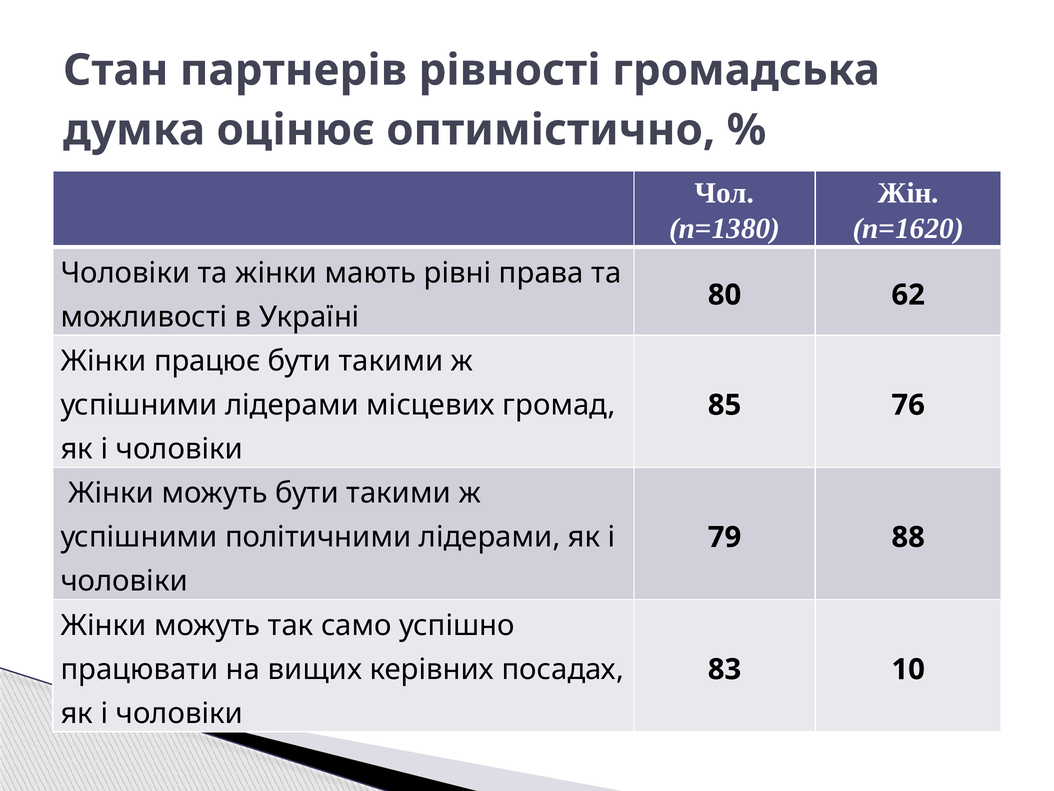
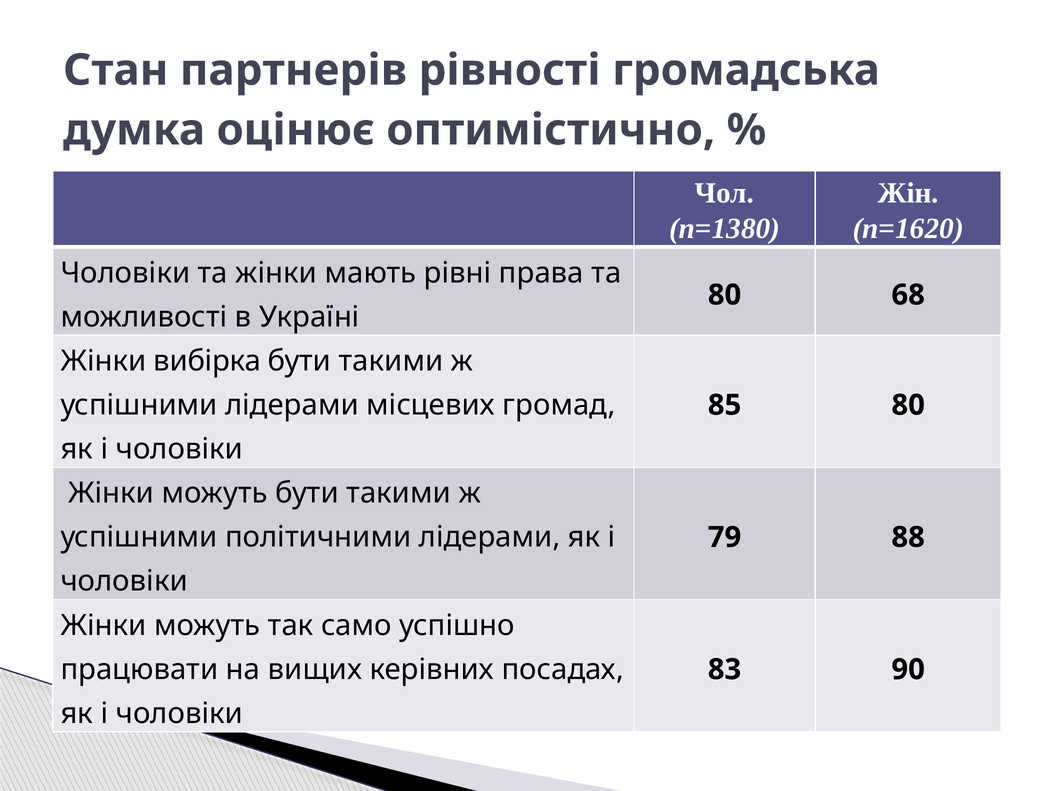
62: 62 -> 68
працює: працює -> вибірка
85 76: 76 -> 80
10: 10 -> 90
